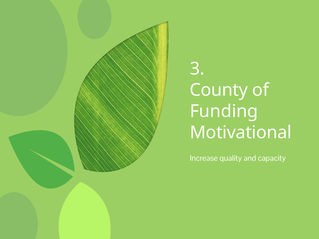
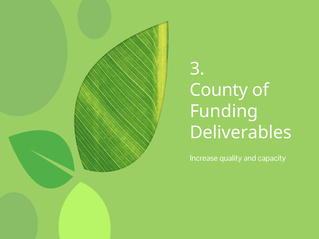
Motivational: Motivational -> Deliverables
